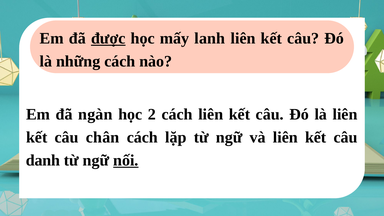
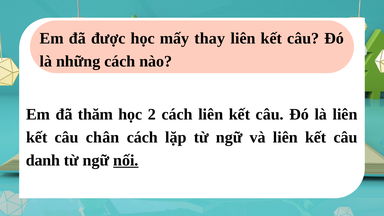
được underline: present -> none
lanh: lanh -> thay
ngàn: ngàn -> thăm
